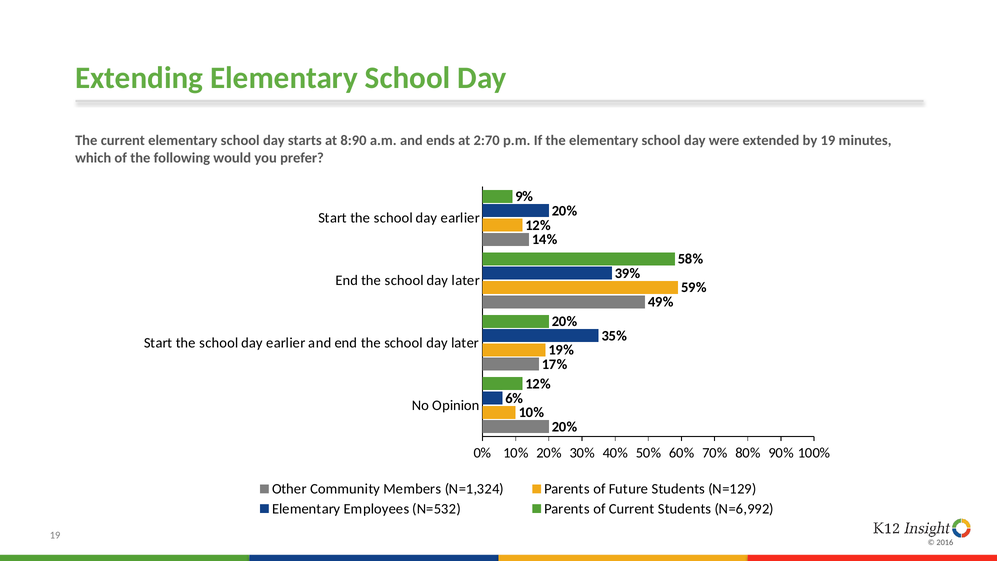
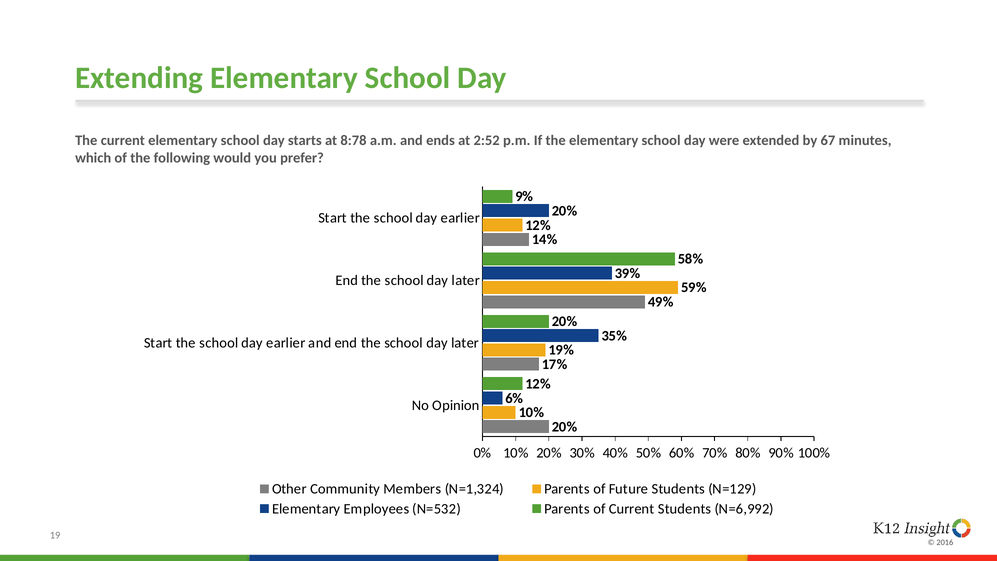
8:90: 8:90 -> 8:78
2:70: 2:70 -> 2:52
by 19: 19 -> 67
